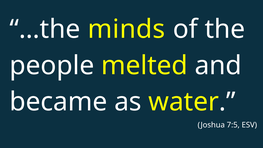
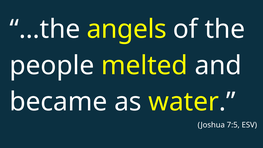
minds: minds -> angels
